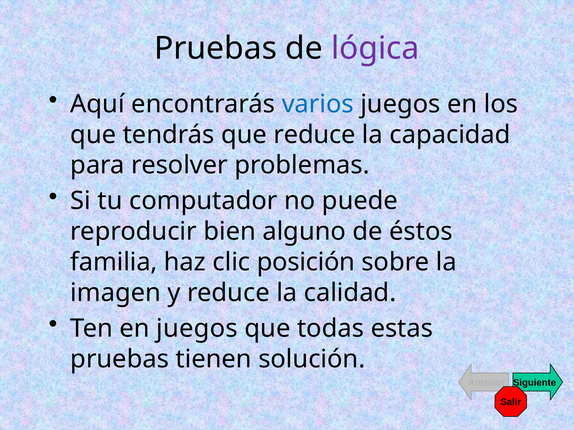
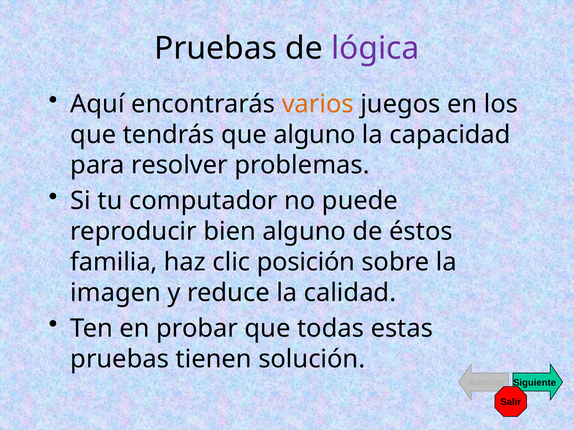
varios colour: blue -> orange
que reduce: reduce -> alguno
en juegos: juegos -> probar
